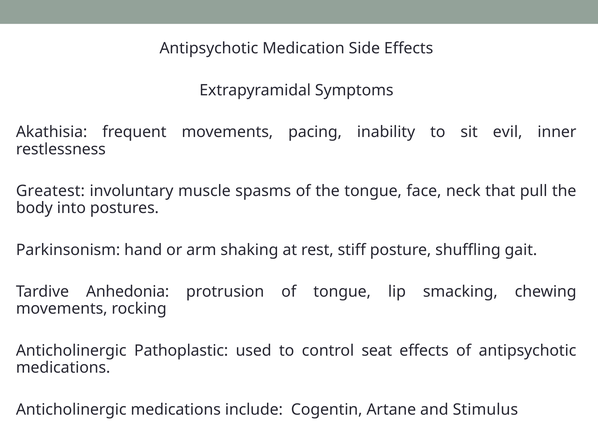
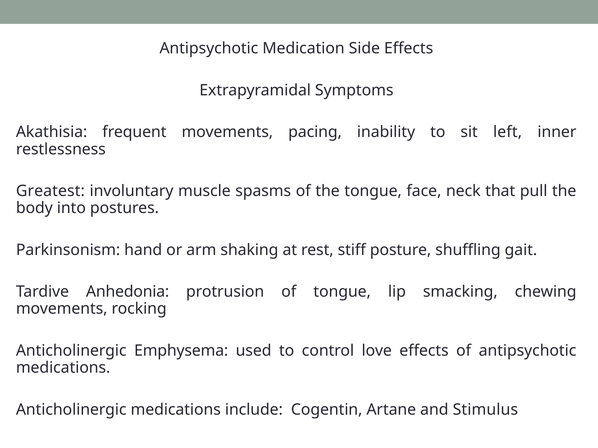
evil: evil -> left
Pathoplastic: Pathoplastic -> Emphysema
seat: seat -> love
